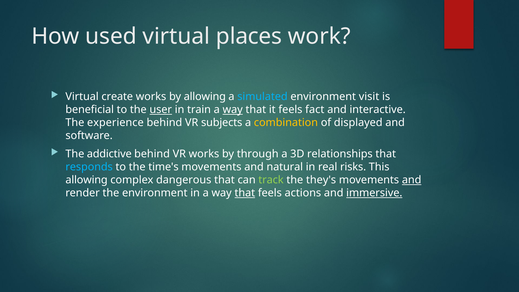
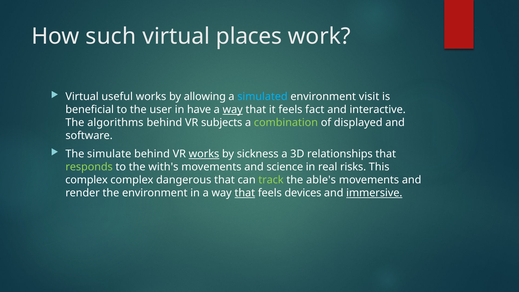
used: used -> such
create: create -> useful
user underline: present -> none
train: train -> have
experience: experience -> algorithms
combination colour: yellow -> light green
addictive: addictive -> simulate
works at (204, 154) underline: none -> present
through: through -> sickness
responds colour: light blue -> light green
time's: time's -> with's
natural: natural -> science
allowing at (87, 180): allowing -> complex
they's: they's -> able's
and at (412, 180) underline: present -> none
actions: actions -> devices
